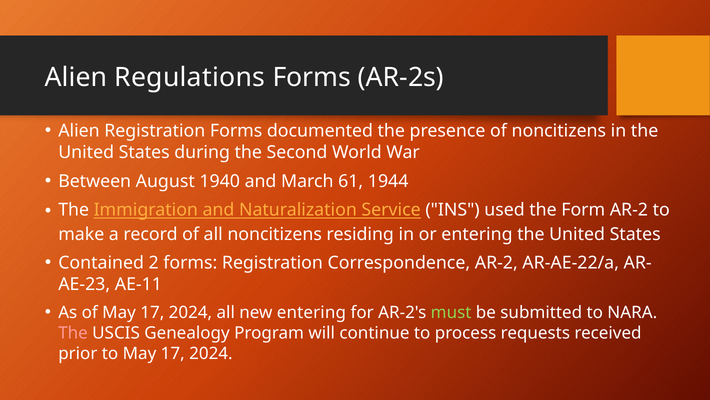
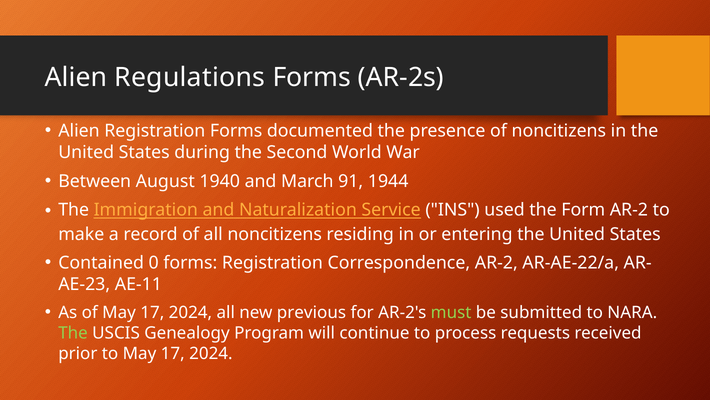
61: 61 -> 91
2: 2 -> 0
new entering: entering -> previous
The at (73, 333) colour: pink -> light green
